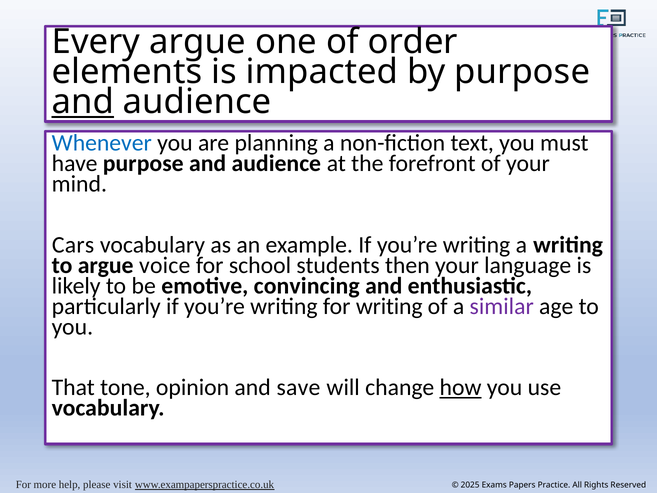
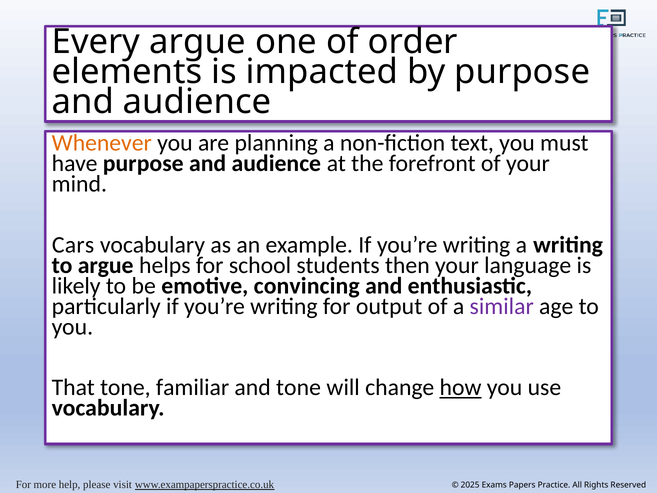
and at (83, 102) underline: present -> none
Whenever colour: blue -> orange
voice: voice -> helps
for writing: writing -> output
opinion: opinion -> familiar
and save: save -> tone
